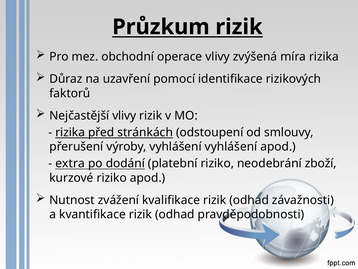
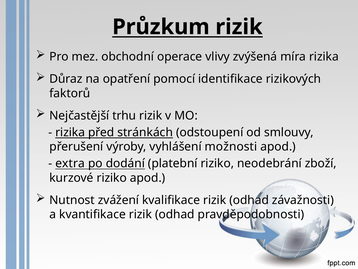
uzavření: uzavření -> opatření
Nejčastější vlivy: vlivy -> trhu
vyhlášení vyhlášení: vyhlášení -> možnosti
